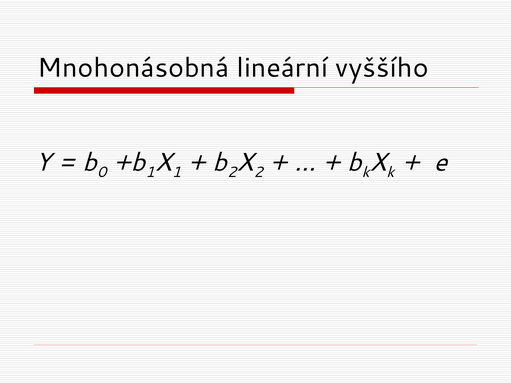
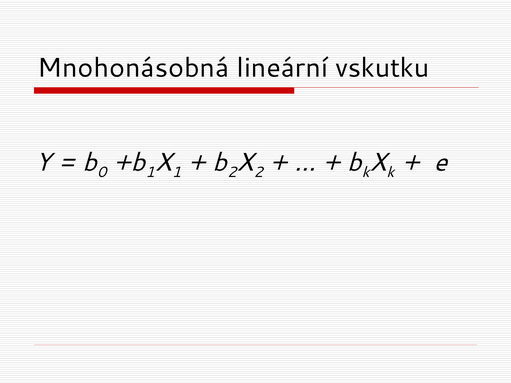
vyššího: vyššího -> vskutku
